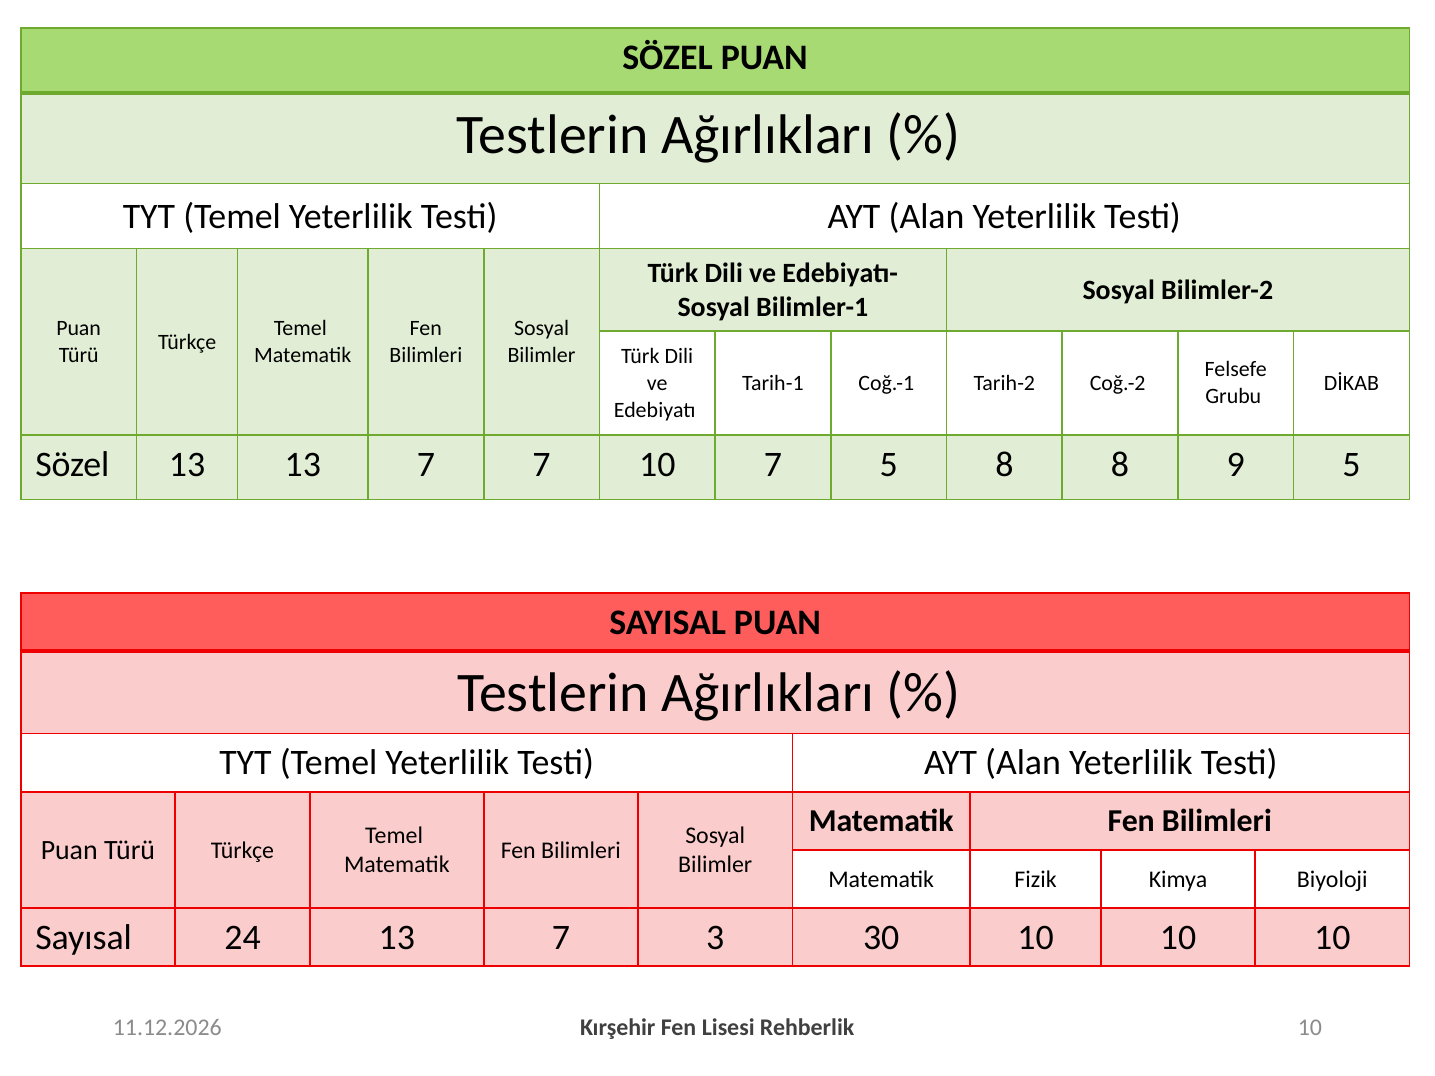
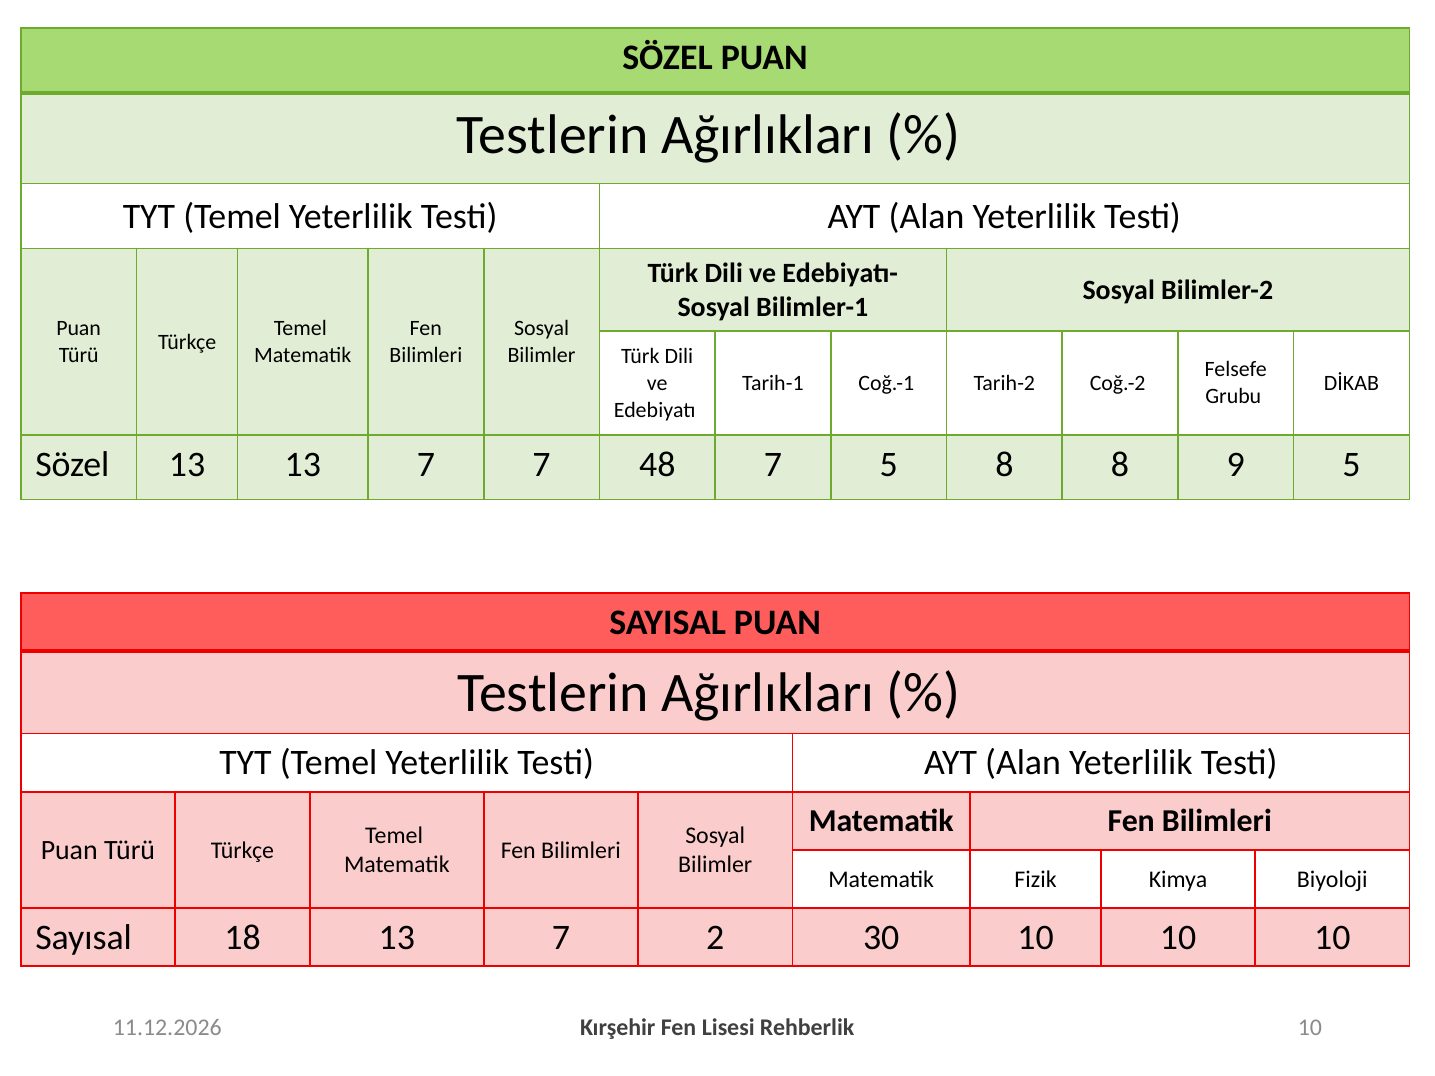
7 10: 10 -> 48
24: 24 -> 18
3: 3 -> 2
